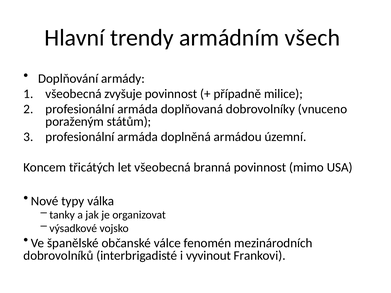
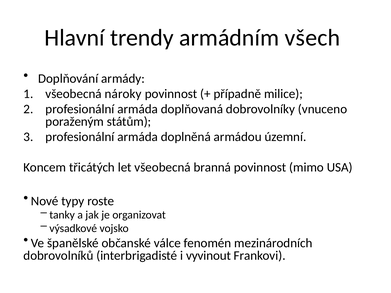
zvyšuje: zvyšuje -> nároky
válka: válka -> roste
